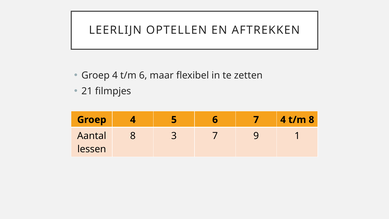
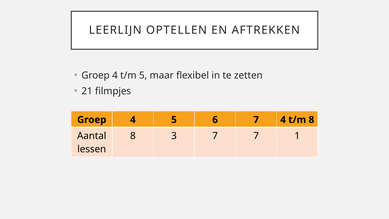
t/m 6: 6 -> 5
7 9: 9 -> 7
